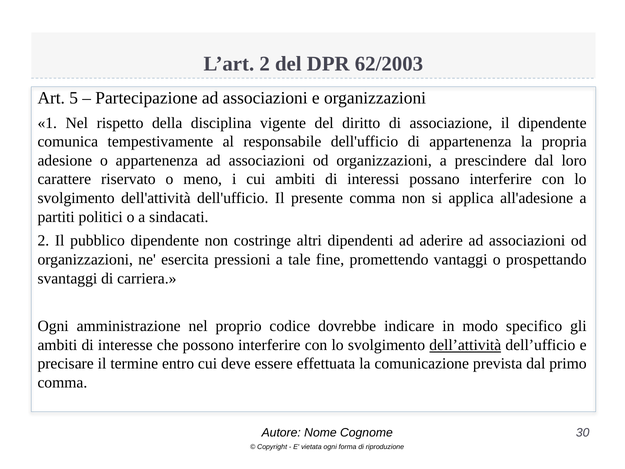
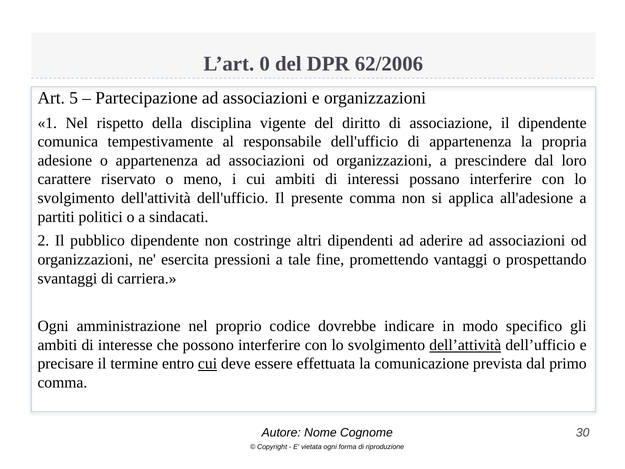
L’art 2: 2 -> 0
62/2003: 62/2003 -> 62/2006
cui at (208, 364) underline: none -> present
